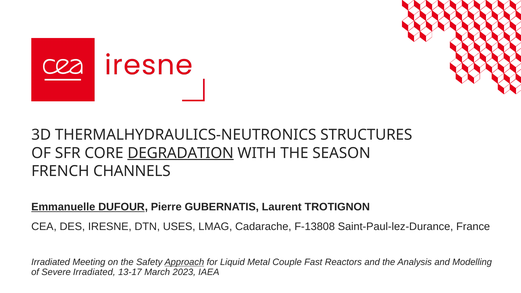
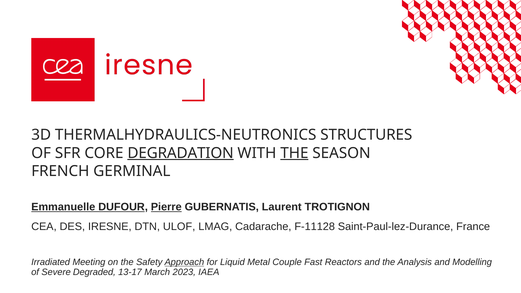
THE at (294, 153) underline: none -> present
CHANNELS: CHANNELS -> GERMINAL
Pierre underline: none -> present
USES: USES -> ULOF
F-13808: F-13808 -> F-11128
Severe Irradiated: Irradiated -> Degraded
